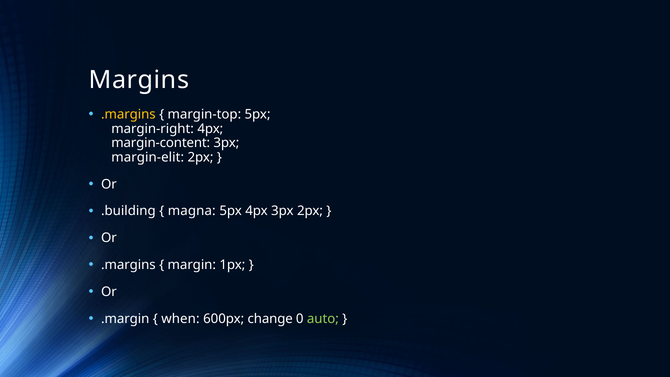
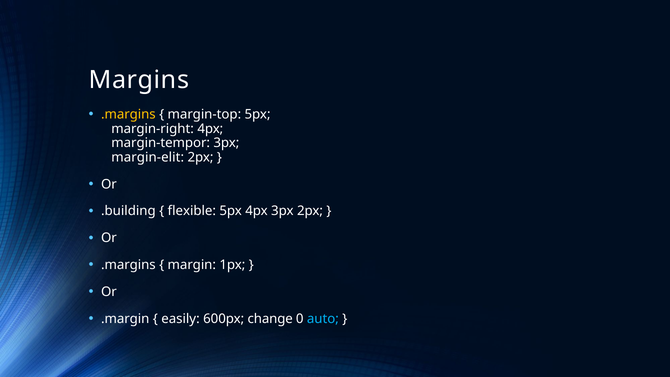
margin-content: margin-content -> margin-tempor
magna: magna -> flexible
when: when -> easily
auto colour: light green -> light blue
